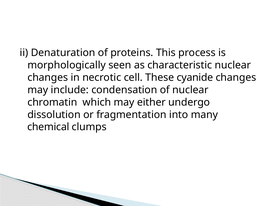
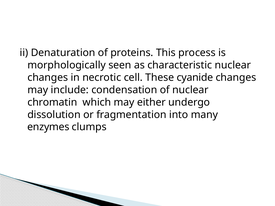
chemical: chemical -> enzymes
